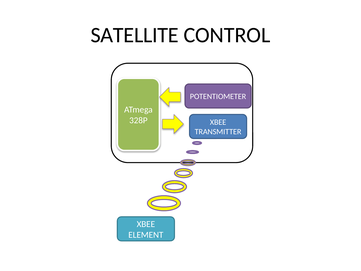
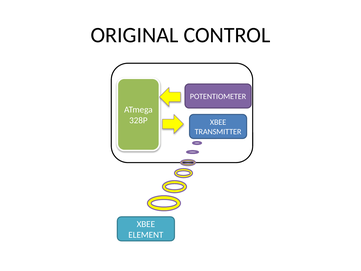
SATELLITE: SATELLITE -> ORIGINAL
